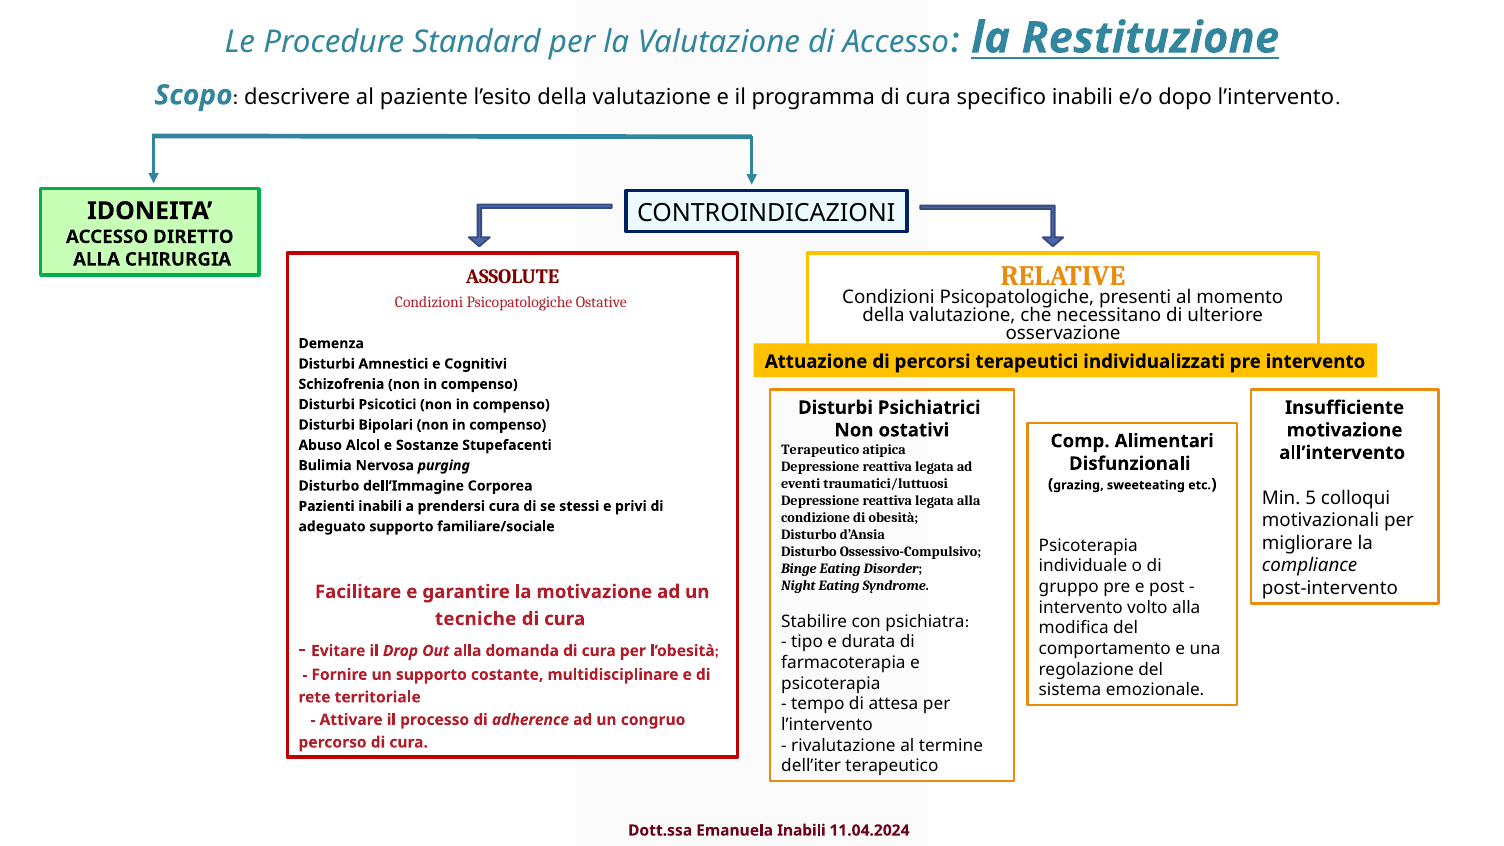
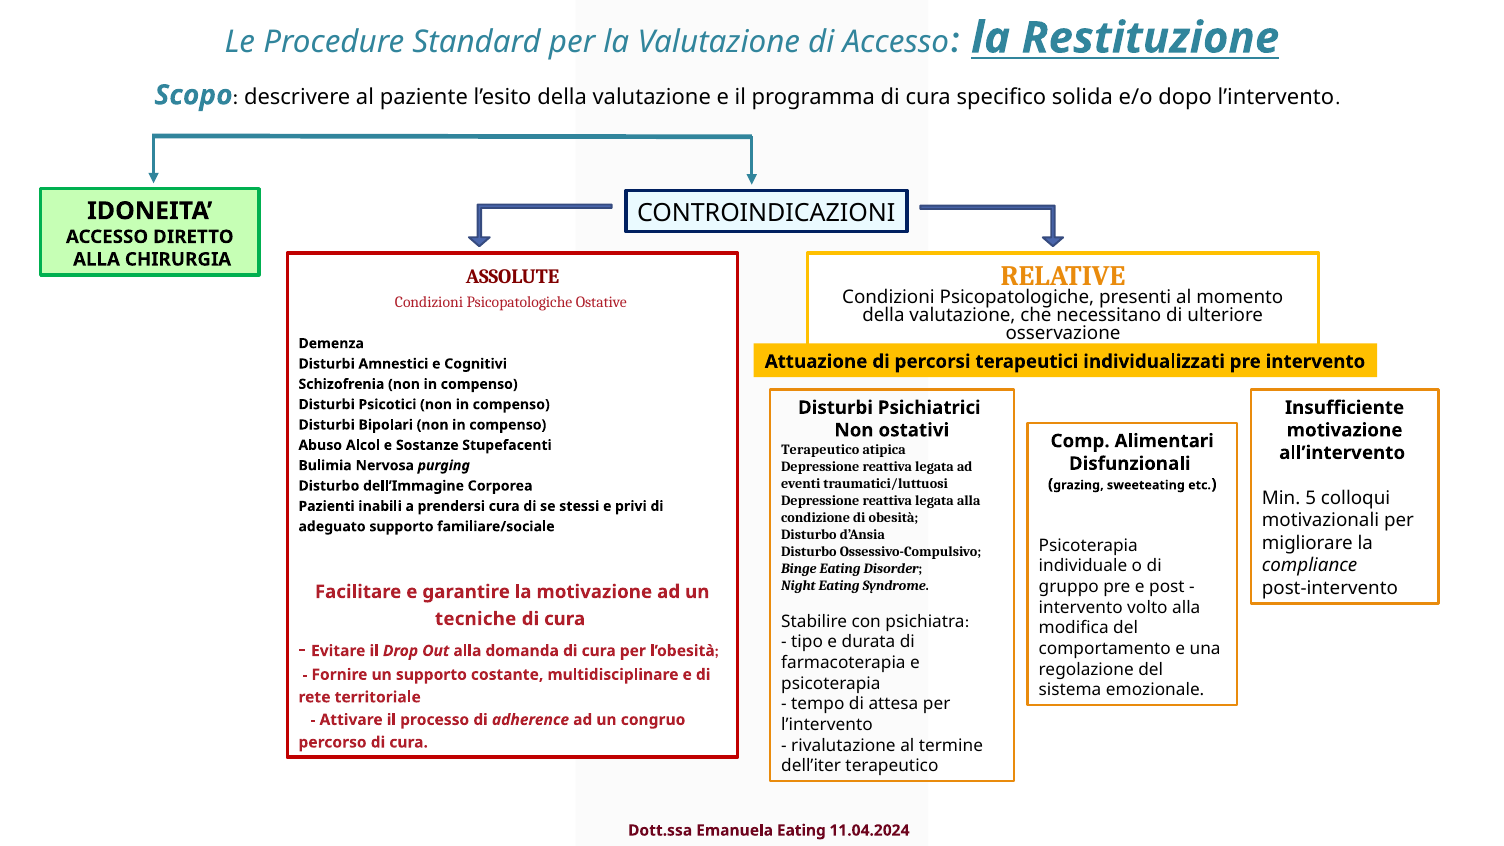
specifico inabili: inabili -> solida
Emanuela Inabili: Inabili -> Eating
